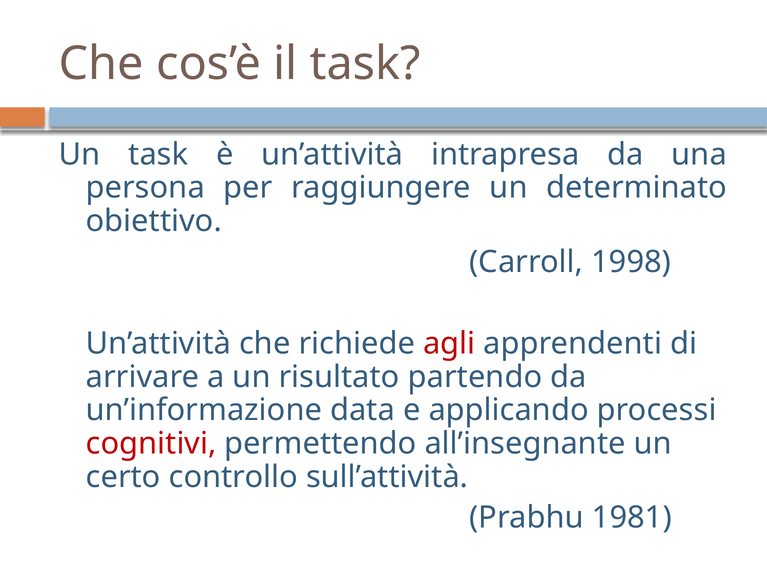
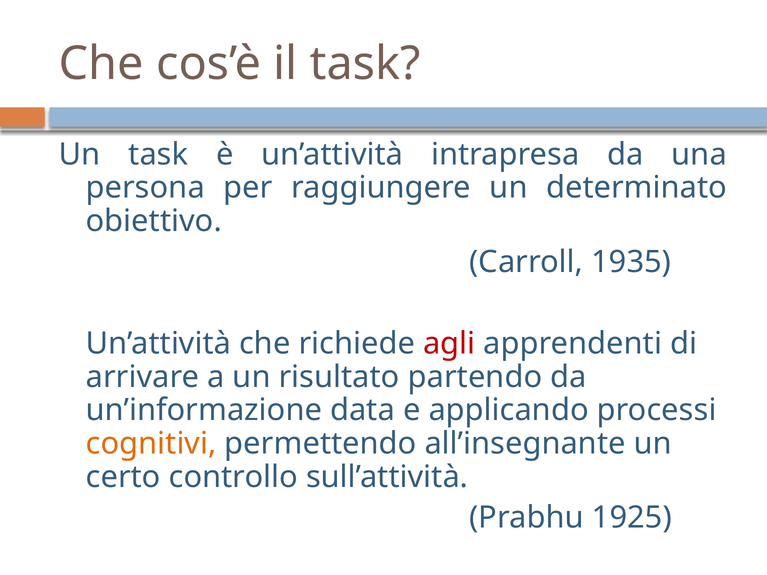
1998: 1998 -> 1935
cognitivi colour: red -> orange
1981: 1981 -> 1925
